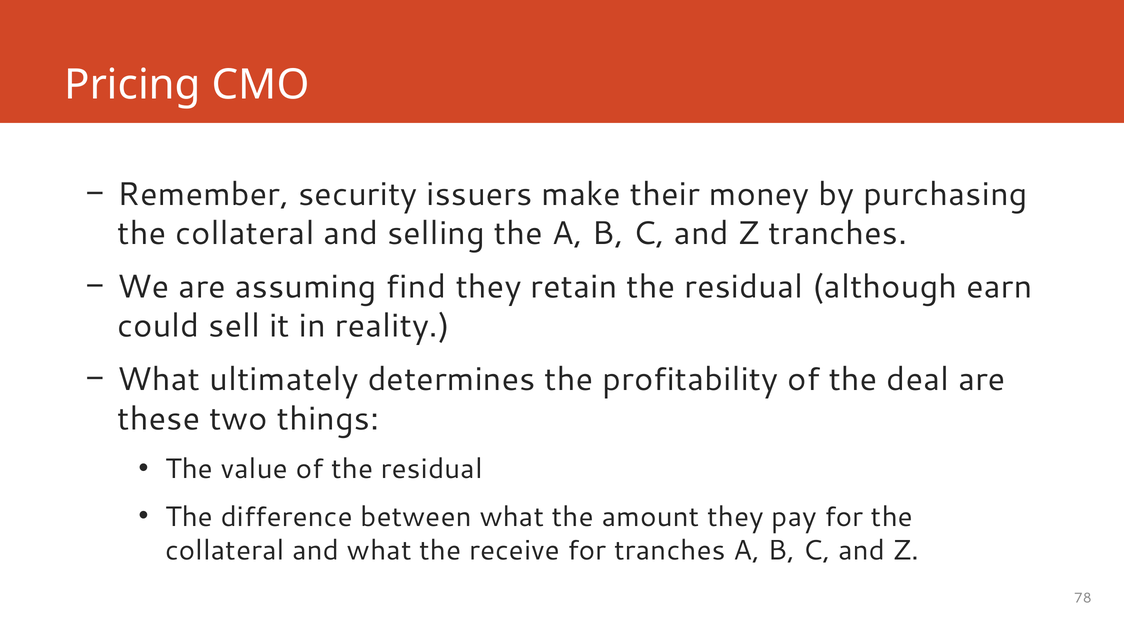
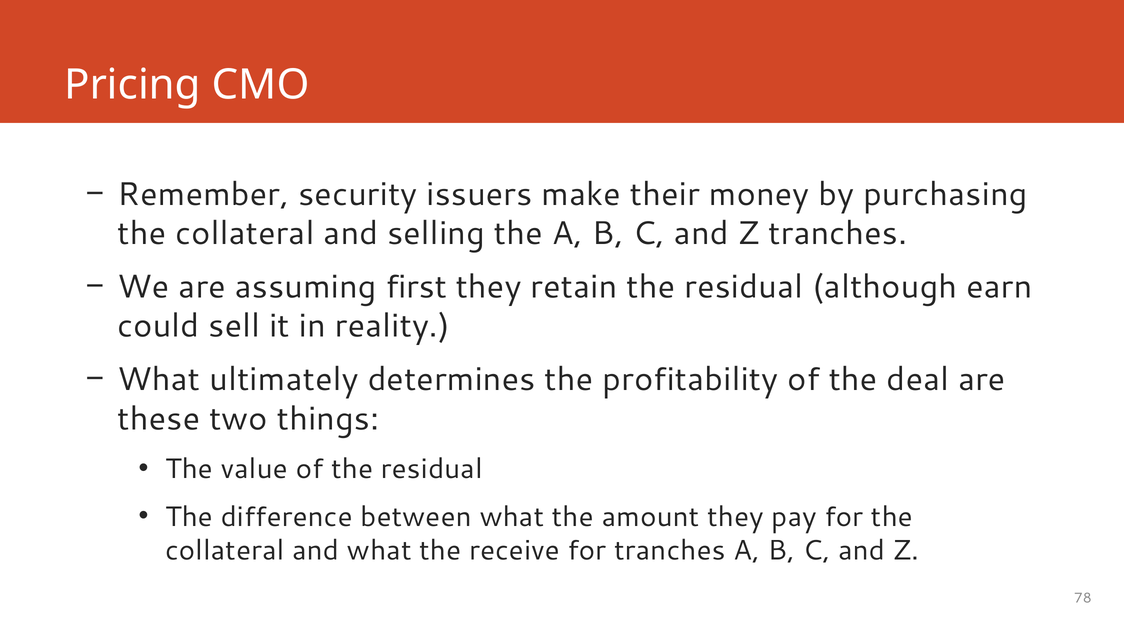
find: find -> first
